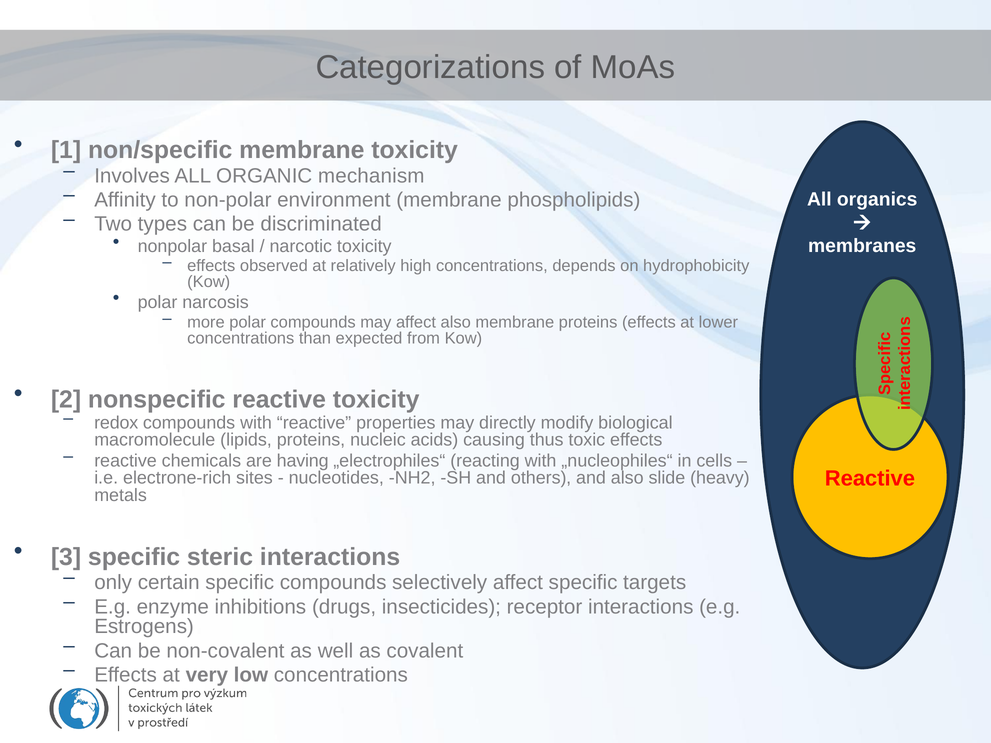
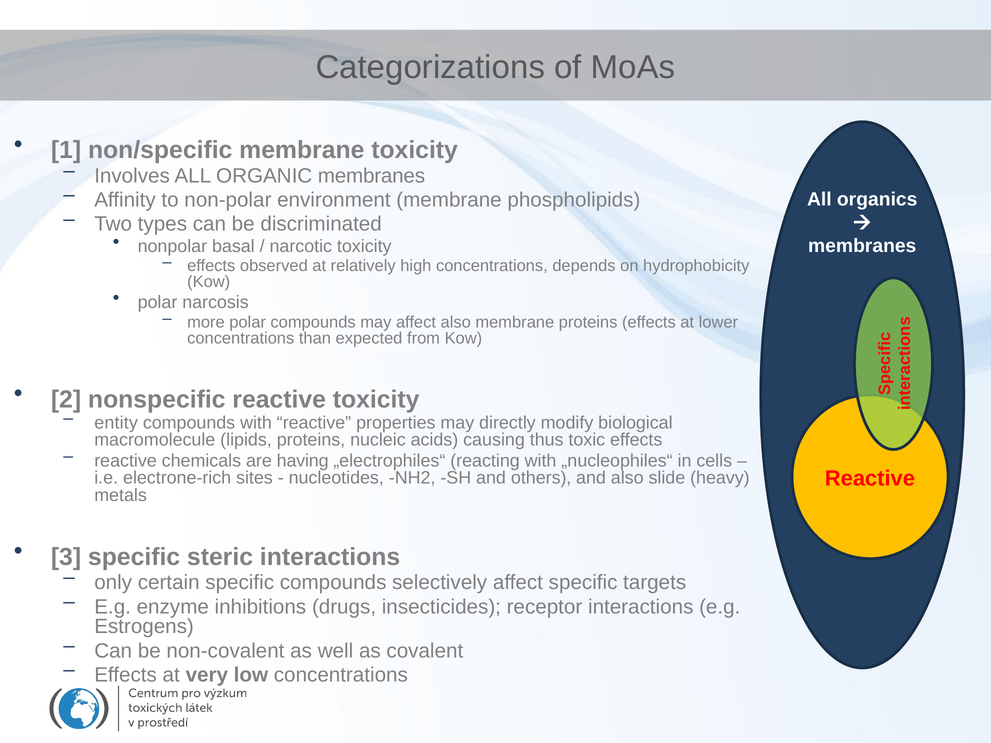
ORGANIC mechanism: mechanism -> membranes
redox: redox -> entity
